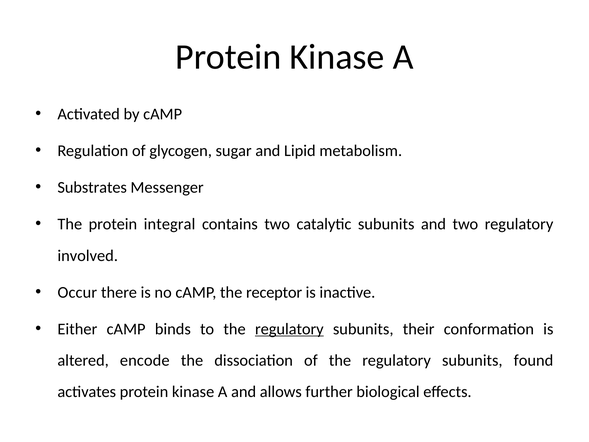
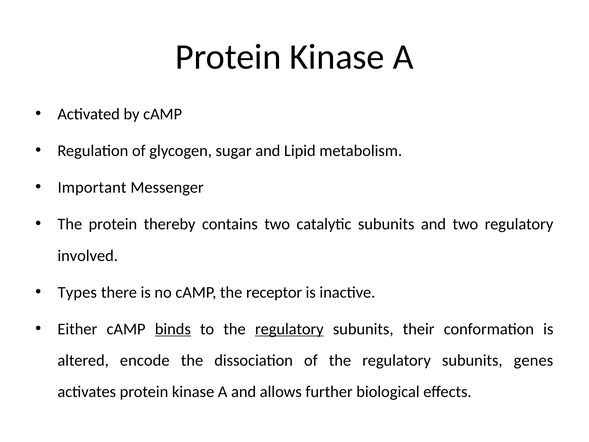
Substrates: Substrates -> Important
integral: integral -> thereby
Occur: Occur -> Types
binds underline: none -> present
found: found -> genes
